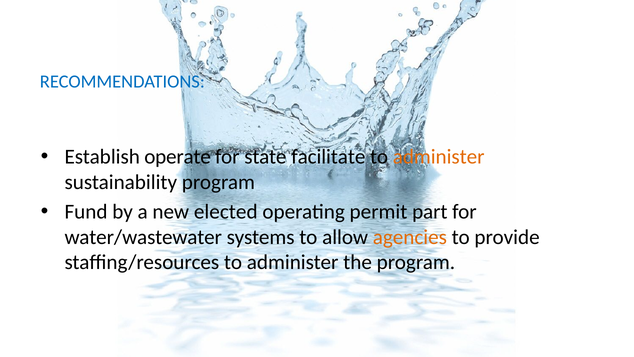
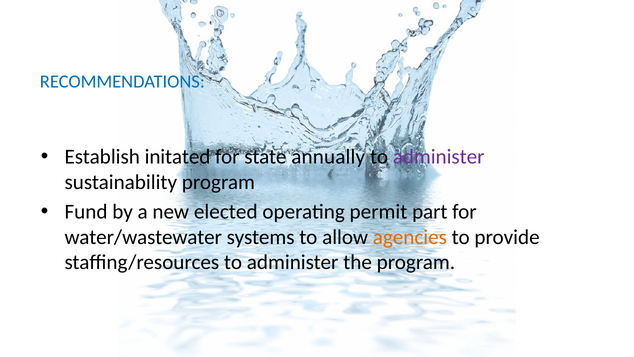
operate: operate -> initated
facilitate: facilitate -> annually
administer at (439, 157) colour: orange -> purple
